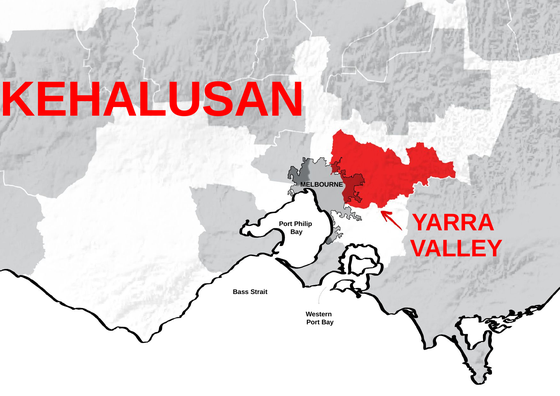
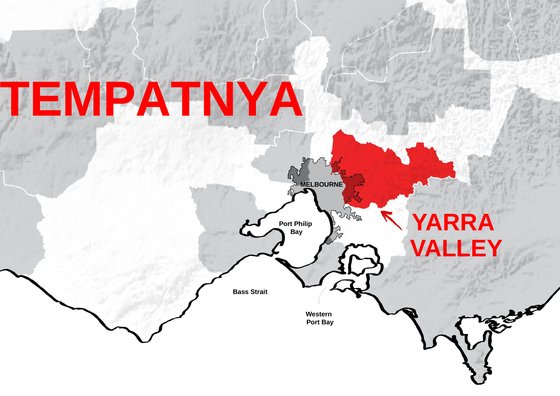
KEHALUSAN: KEHALUSAN -> TEMPATNYA
